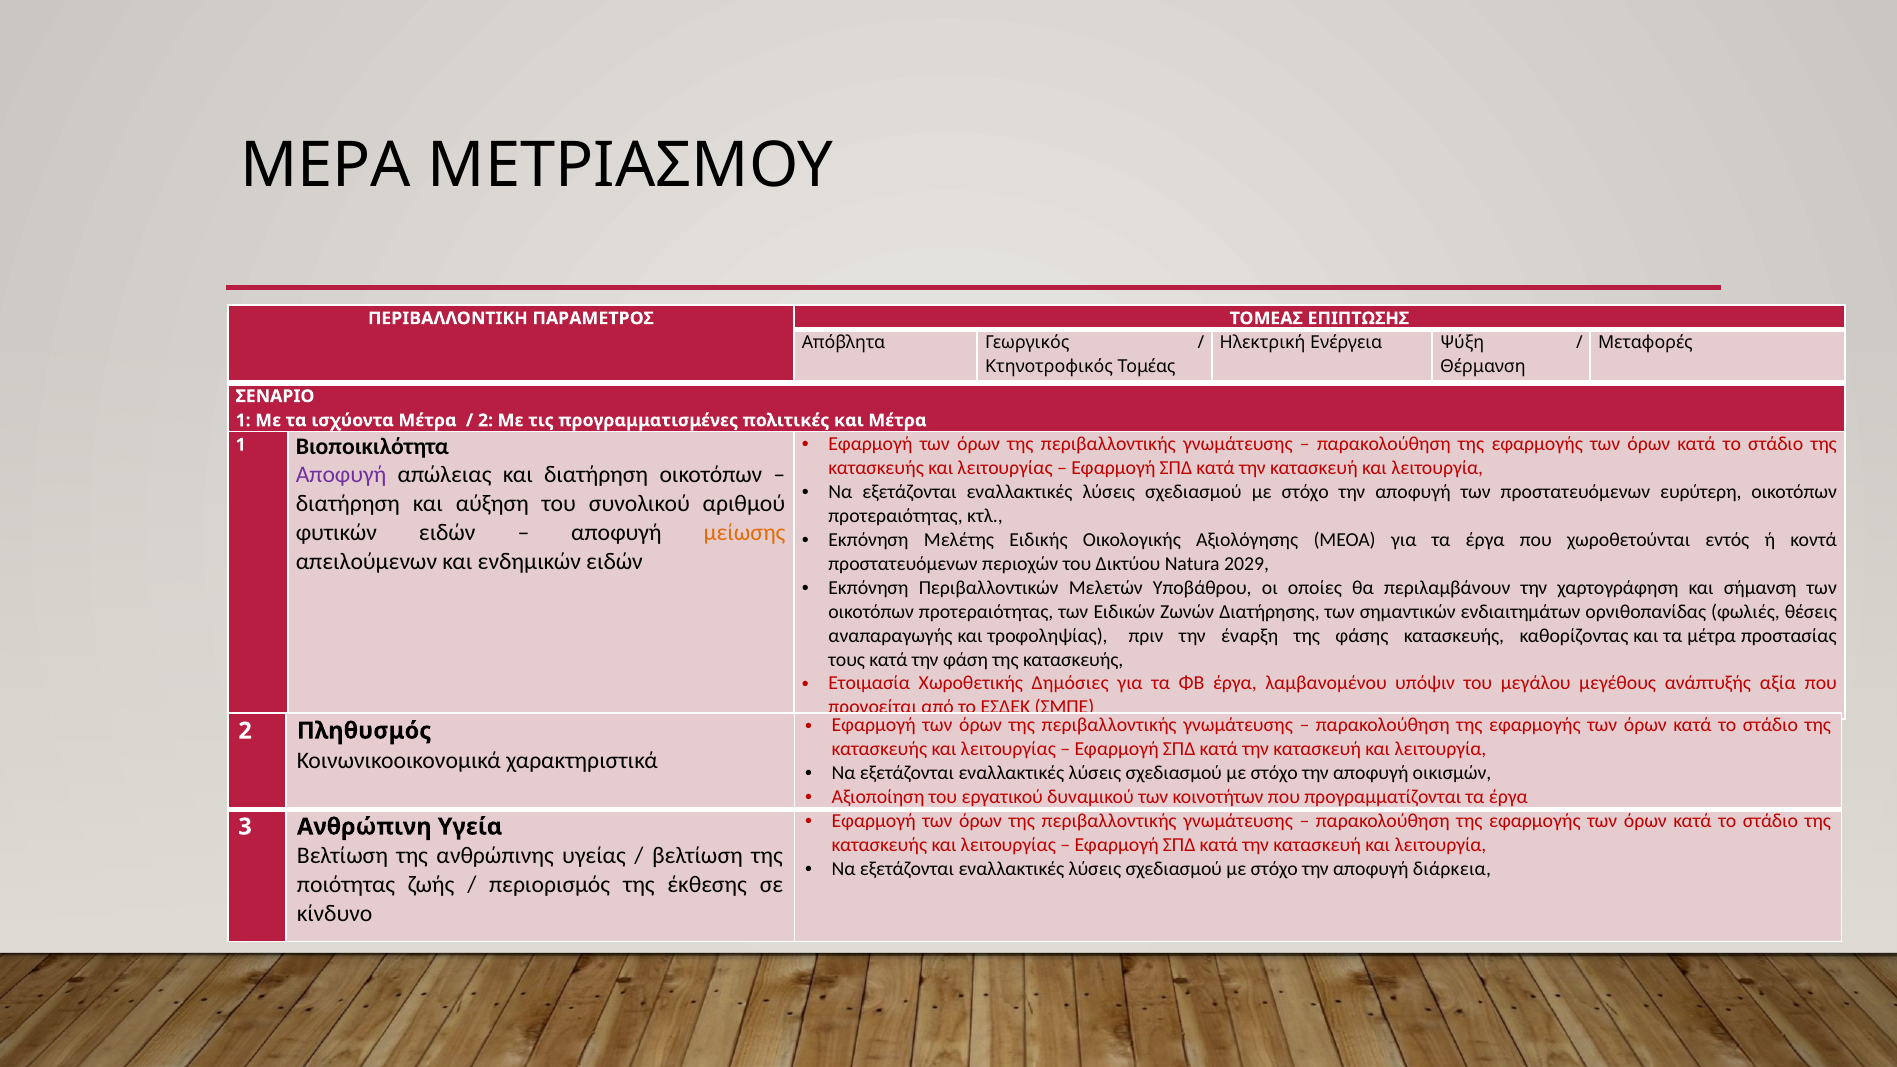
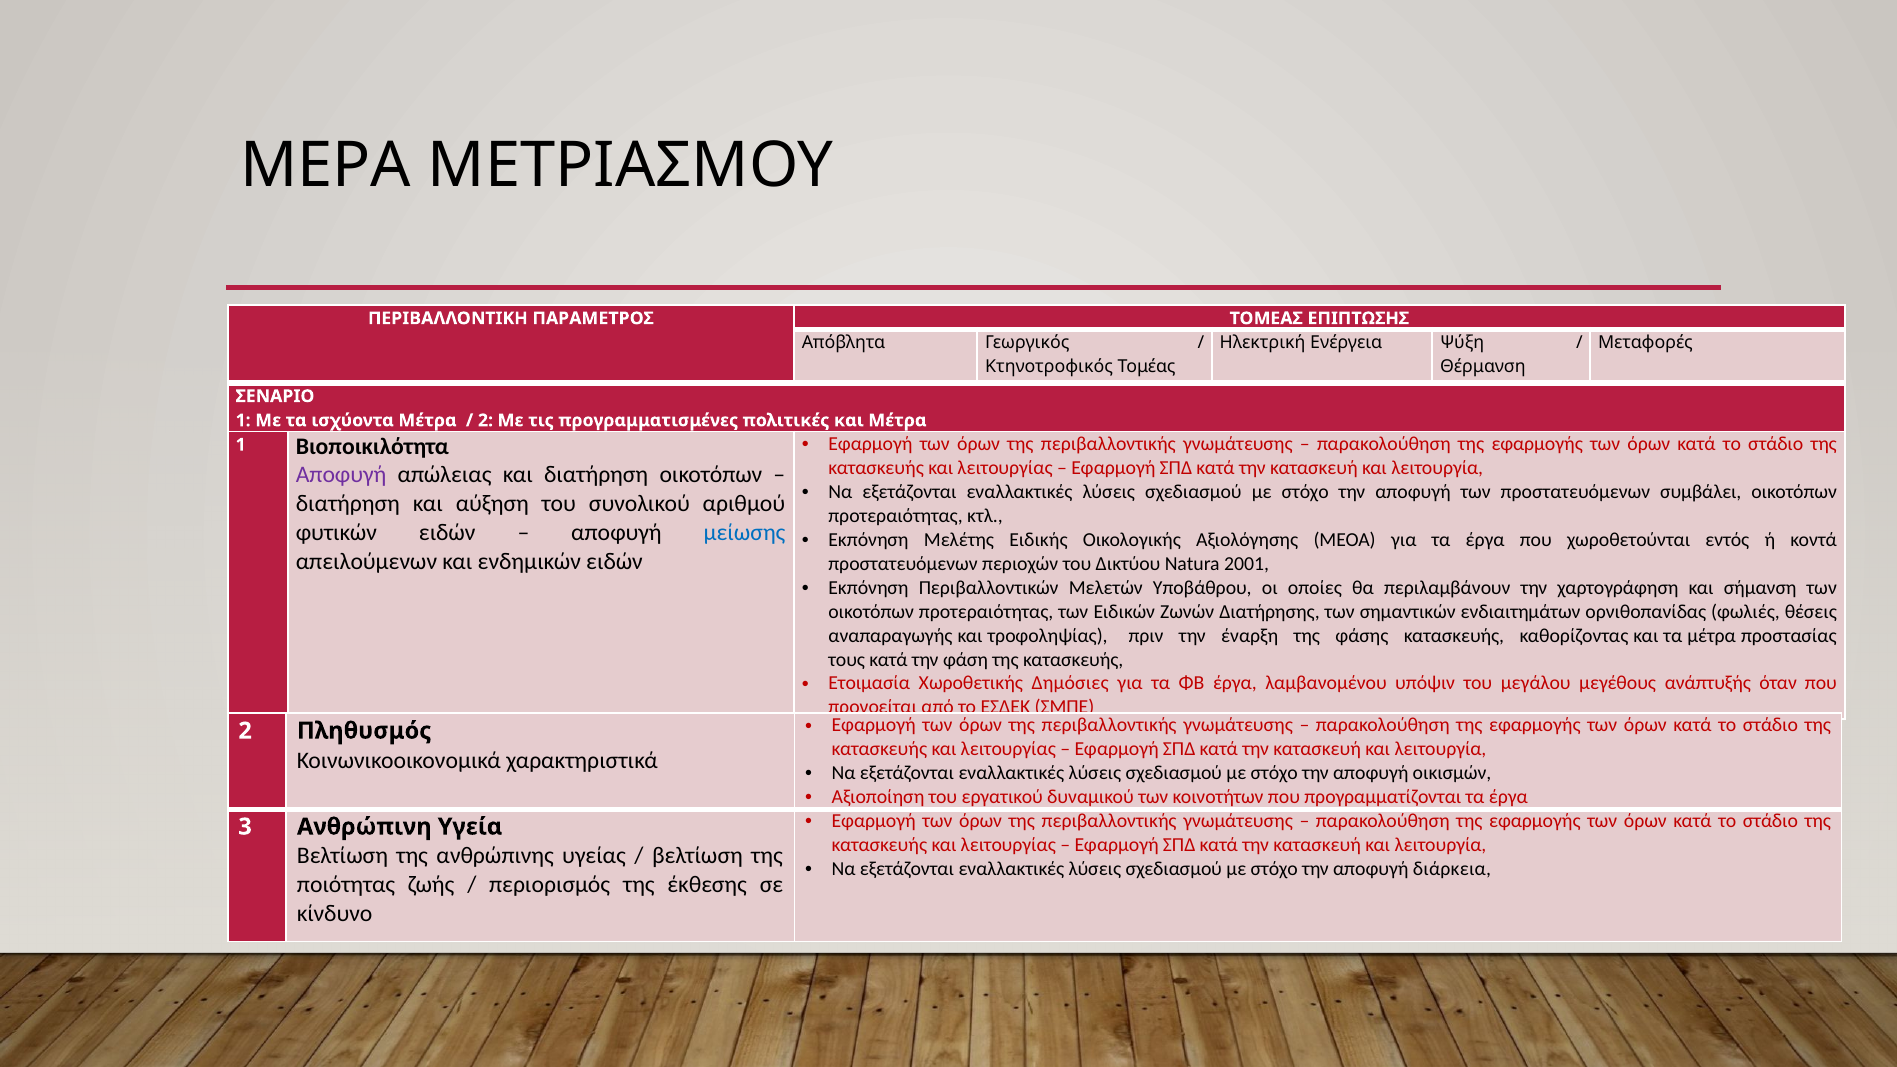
ευρύτερη: ευρύτερη -> συμβάλει
μείωσης colour: orange -> blue
2029: 2029 -> 2001
αξία: αξία -> όταν
